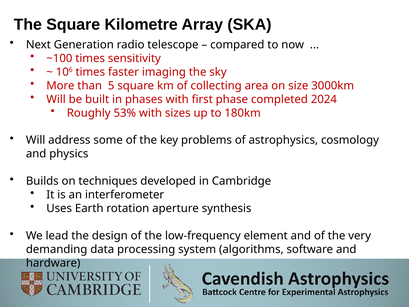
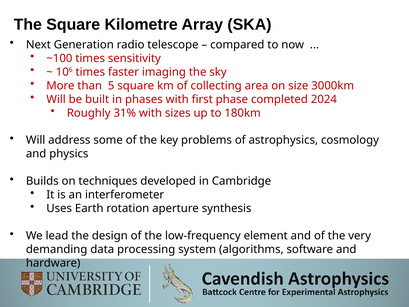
53%: 53% -> 31%
